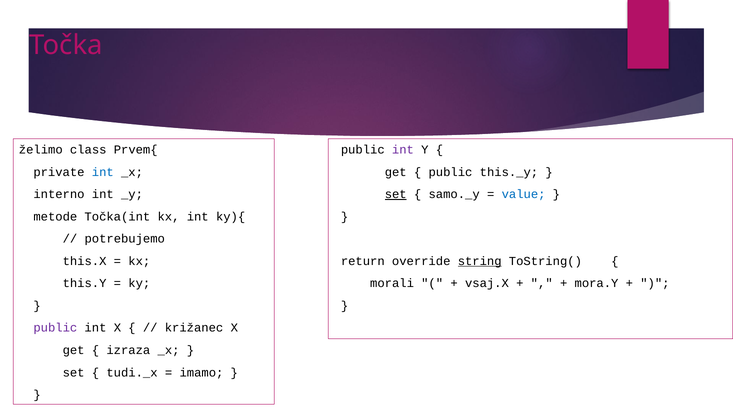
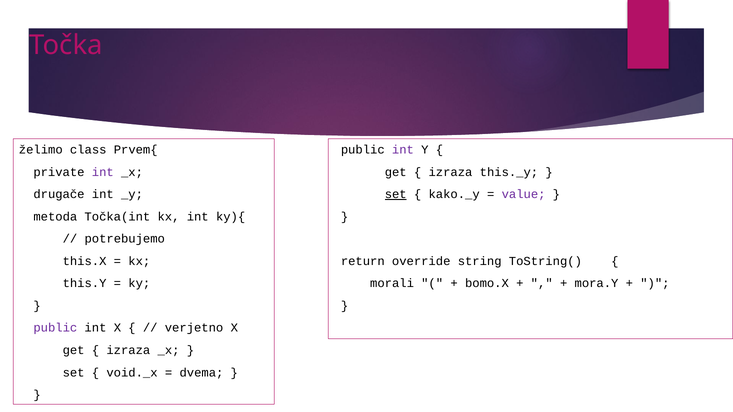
int at (103, 172) colour: blue -> purple
public at (450, 172): public -> izraza
interno: interno -> drugače
samo._y: samo._y -> kako._y
value colour: blue -> purple
metode: metode -> metoda
string underline: present -> none
vsaj.X: vsaj.X -> bomo.X
križanec: križanec -> verjetno
tudi._x: tudi._x -> void._x
imamo: imamo -> dvema
